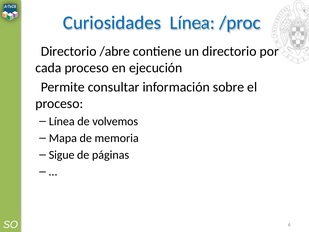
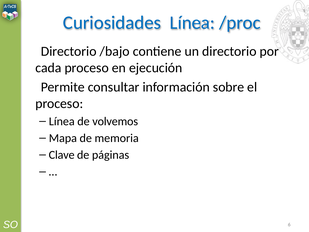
/abre: /abre -> /bajo
Sigue: Sigue -> Clave
